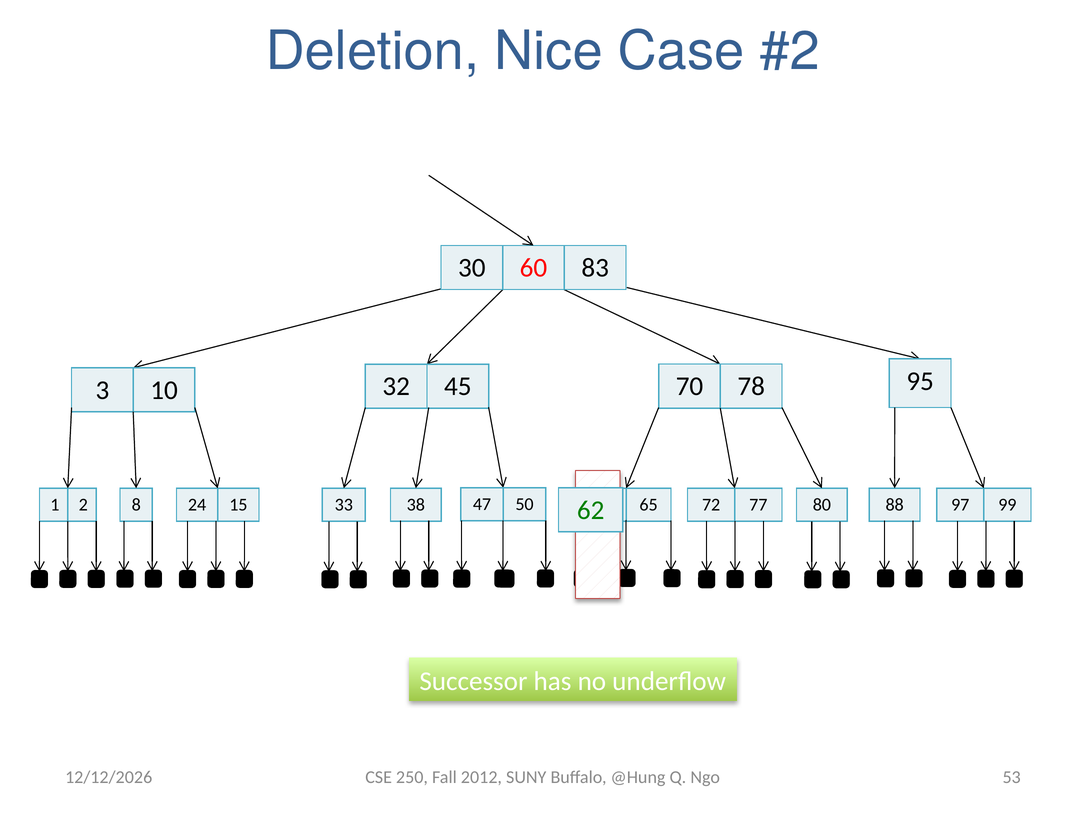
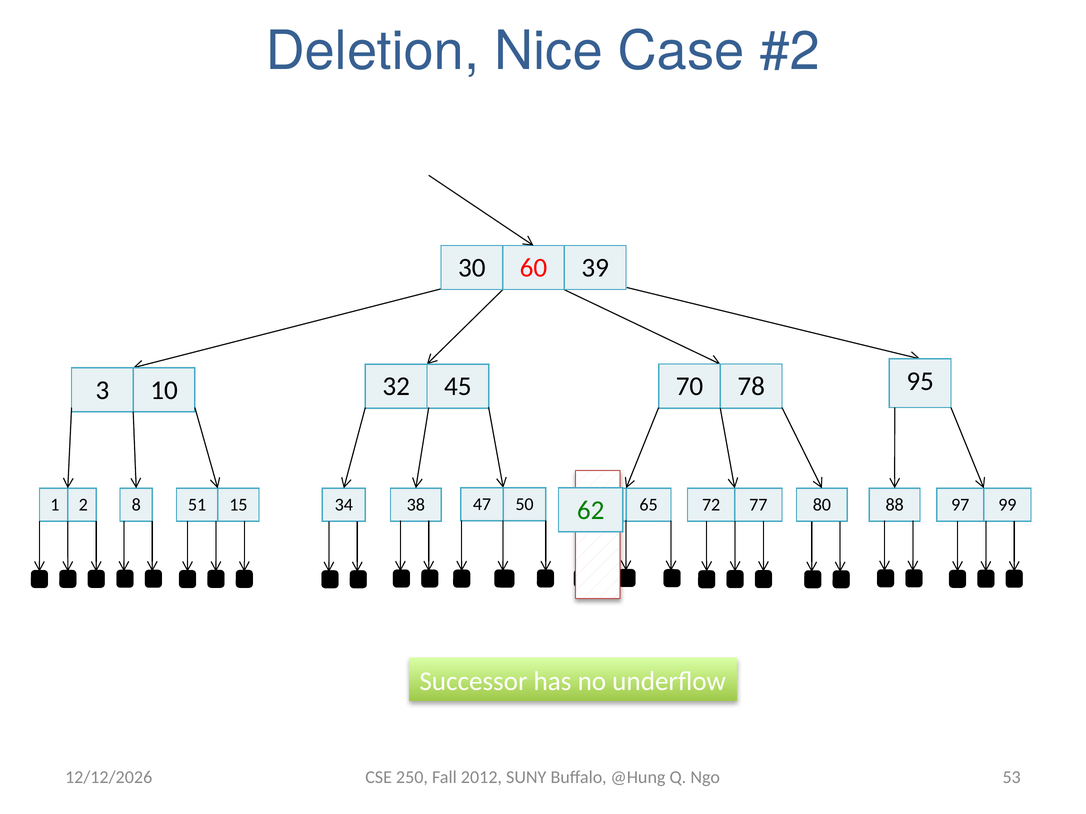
83: 83 -> 39
24: 24 -> 51
33: 33 -> 34
